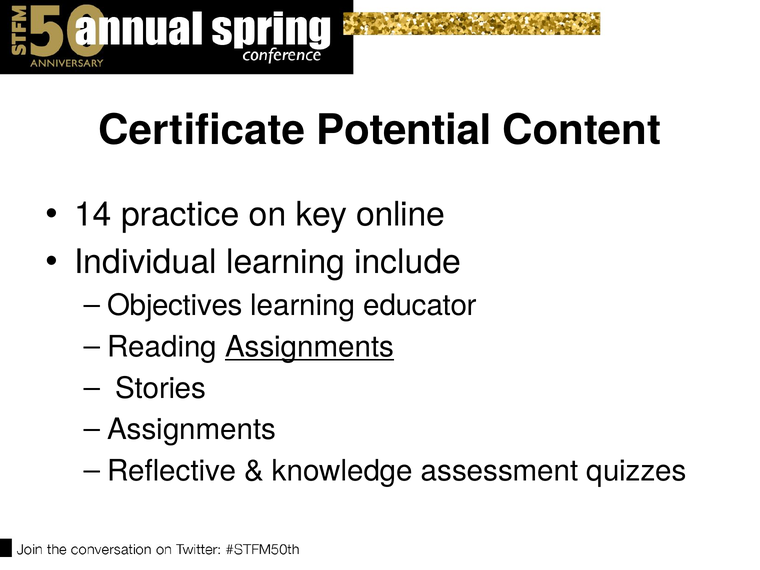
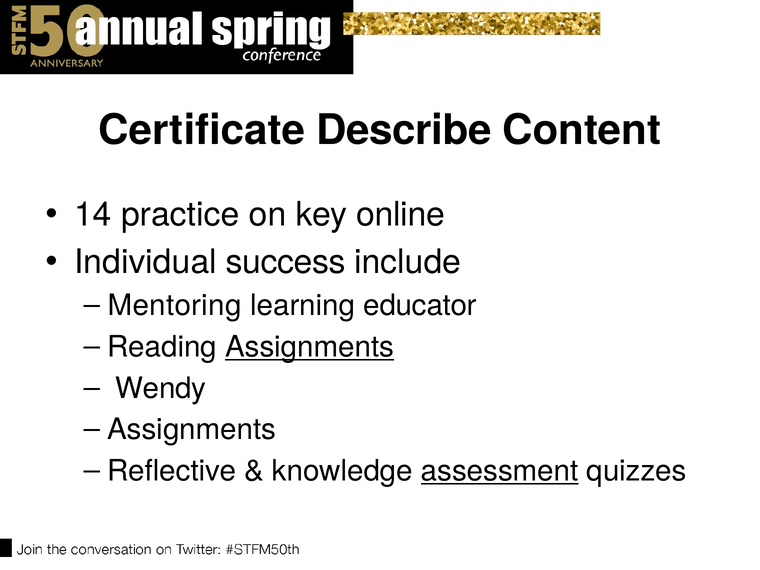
Potential: Potential -> Describe
Individual learning: learning -> success
Objectives: Objectives -> Mentoring
Stories: Stories -> Wendy
assessment underline: none -> present
